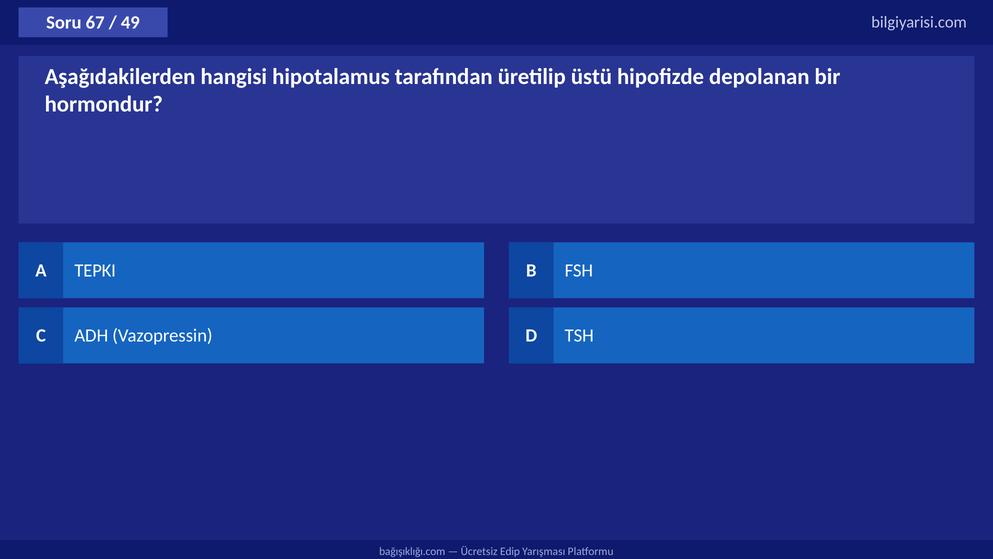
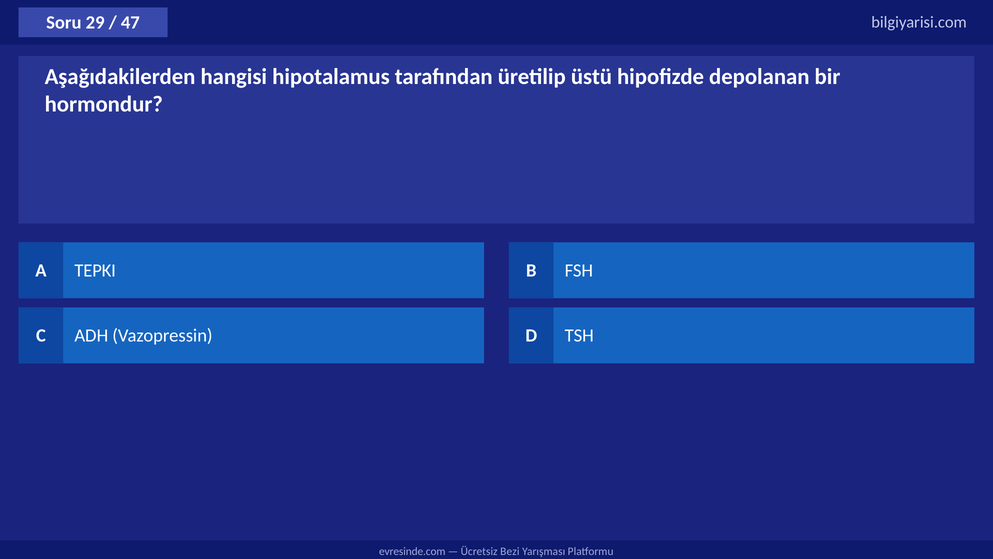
67: 67 -> 29
49: 49 -> 47
bağışıklığı.com: bağışıklığı.com -> evresinde.com
Edip: Edip -> Bezi
